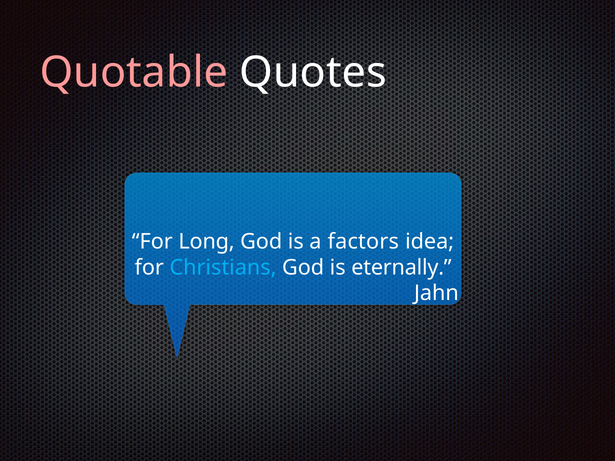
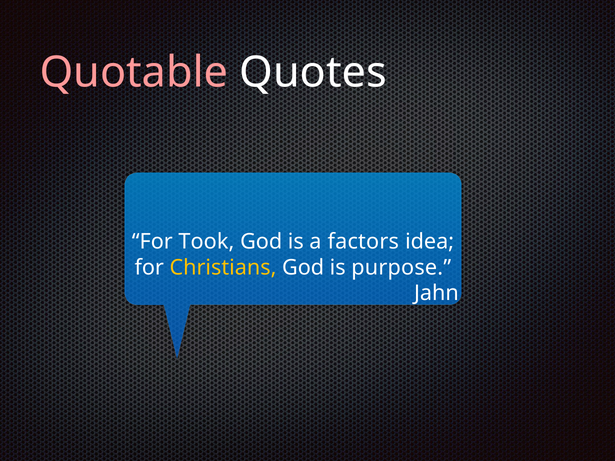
Long: Long -> Took
Christians colour: light blue -> yellow
eternally: eternally -> purpose
